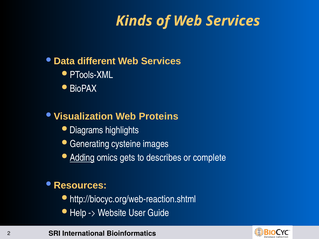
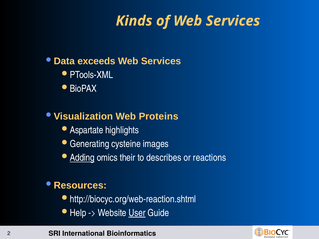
different: different -> exceeds
Diagrams: Diagrams -> Aspartate
gets: gets -> their
complete: complete -> reactions
User underline: none -> present
